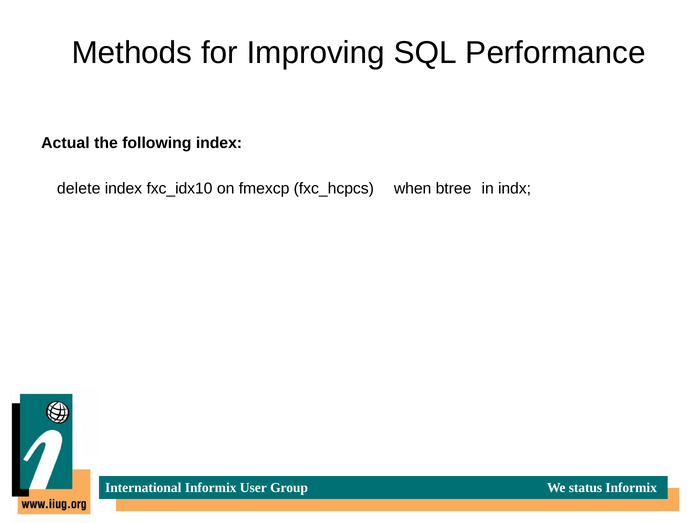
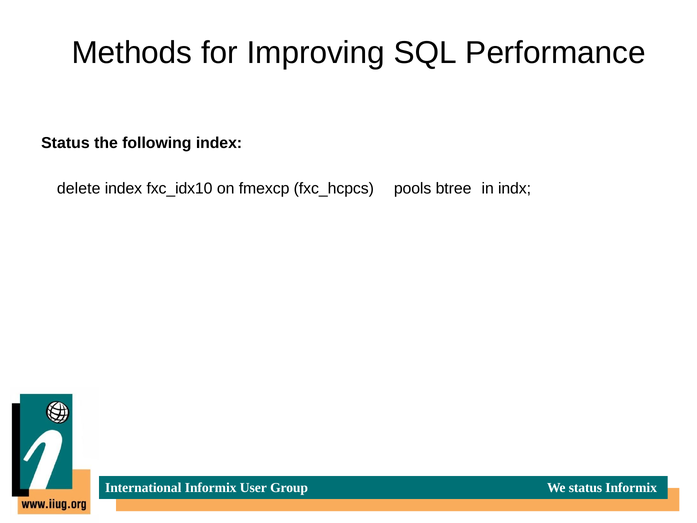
Actual at (65, 143): Actual -> Status
when: when -> pools
